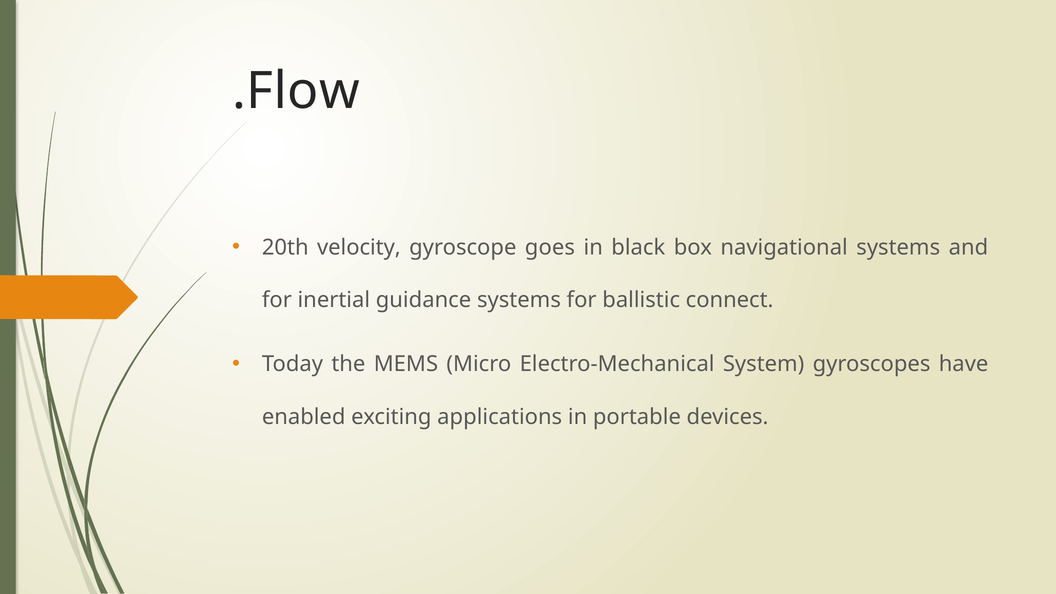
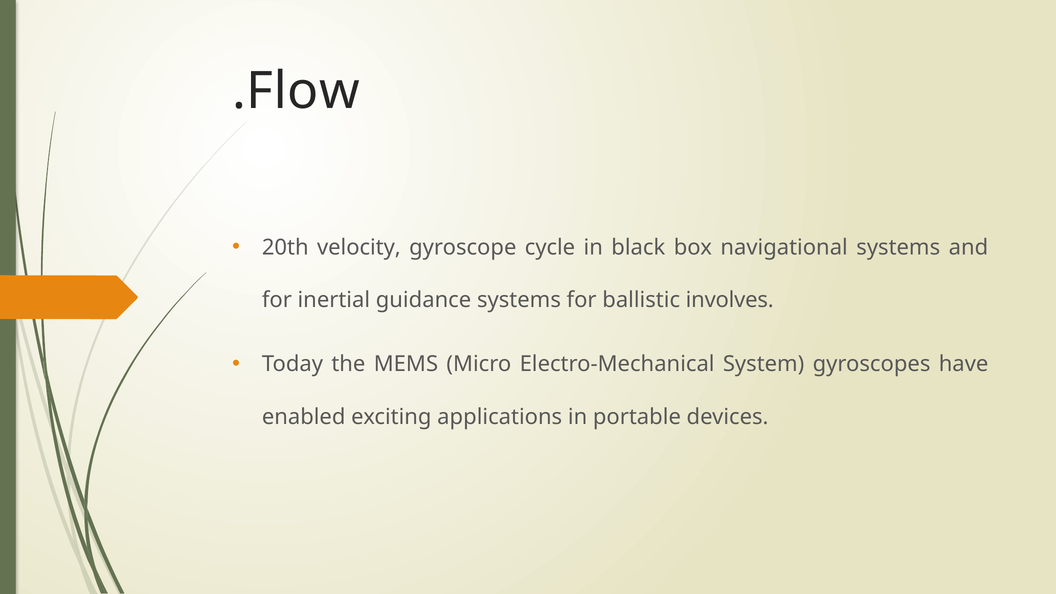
goes: goes -> cycle
connect: connect -> involves
